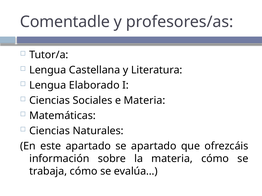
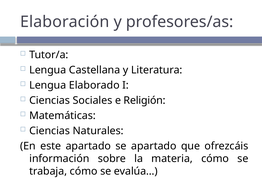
Comentadle: Comentadle -> Elaboración
e Materia: Materia -> Religión
